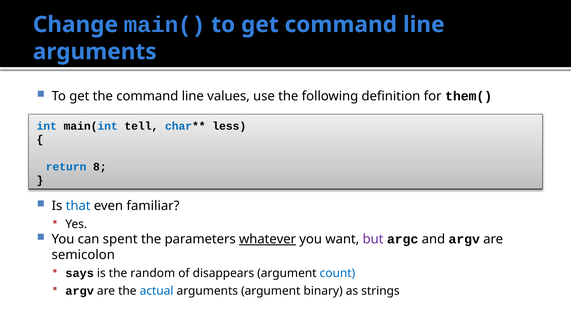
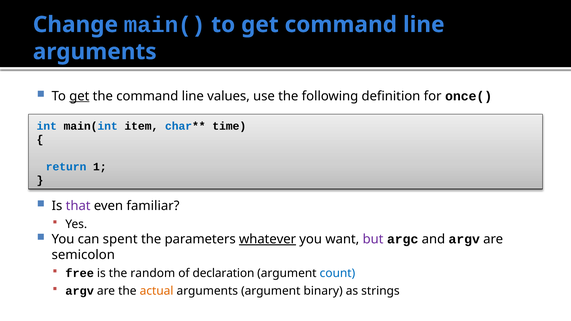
get at (79, 96) underline: none -> present
them(: them( -> once(
tell: tell -> item
less: less -> time
8: 8 -> 1
that colour: blue -> purple
says: says -> free
disappears: disappears -> declaration
actual colour: blue -> orange
